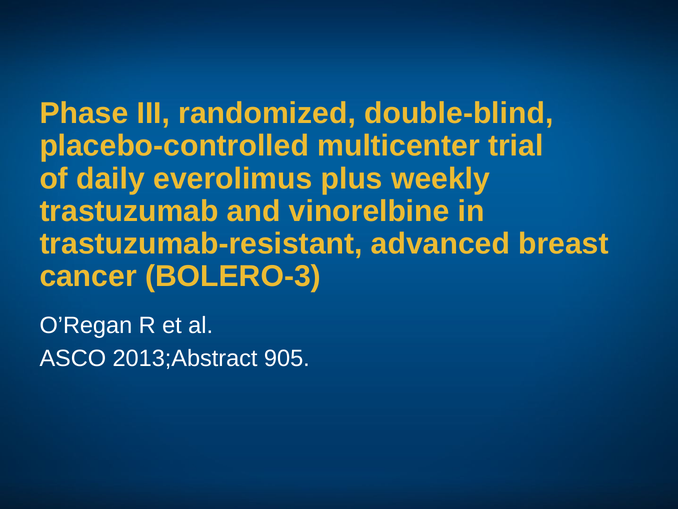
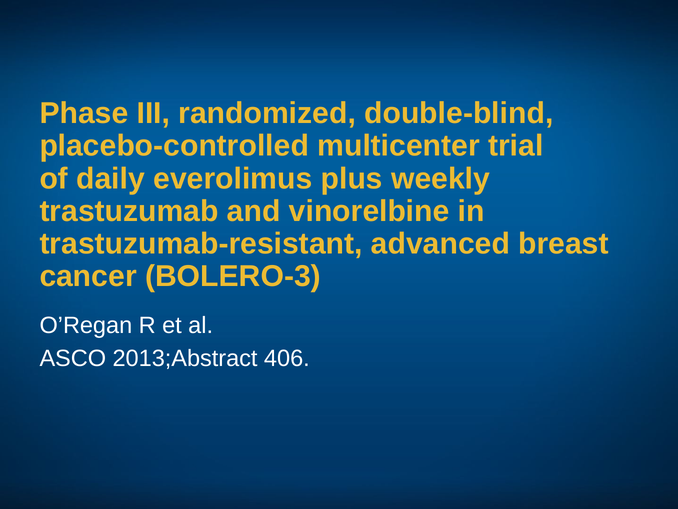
905: 905 -> 406
